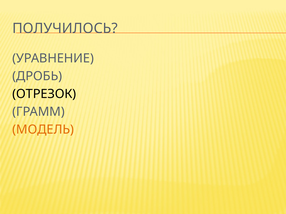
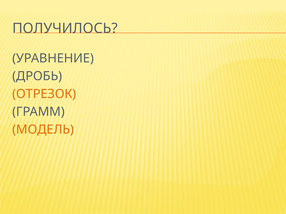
ОТРЕЗОК colour: black -> orange
